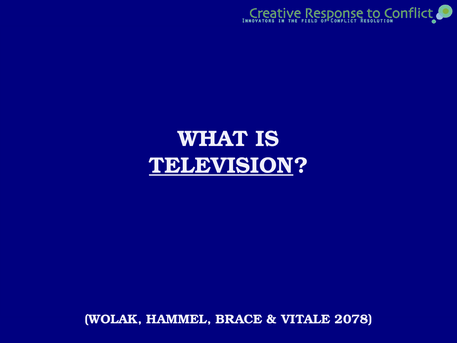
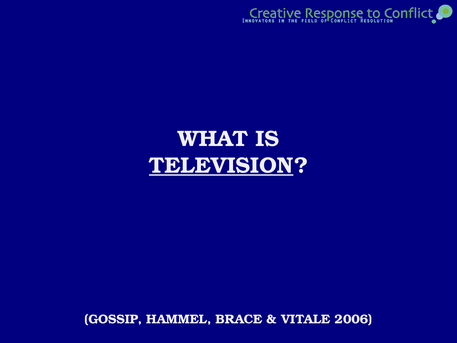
WOLAK: WOLAK -> GOSSIP
2078: 2078 -> 2006
